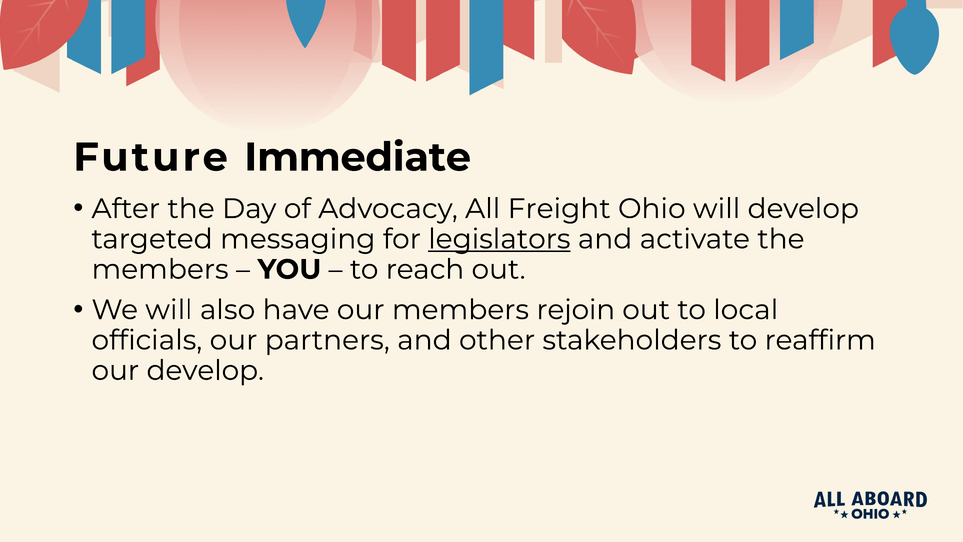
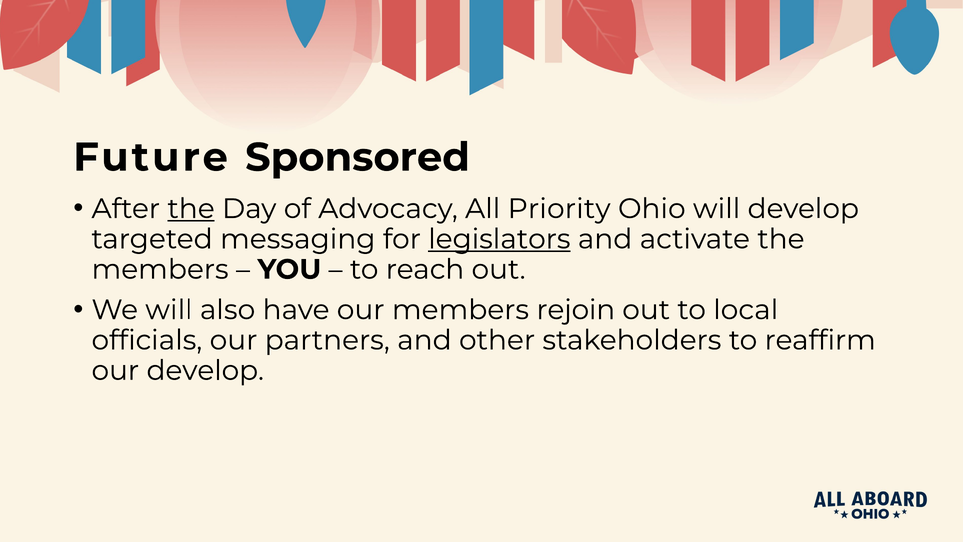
Immediate: Immediate -> Sponsored
the at (191, 209) underline: none -> present
Freight: Freight -> Priority
